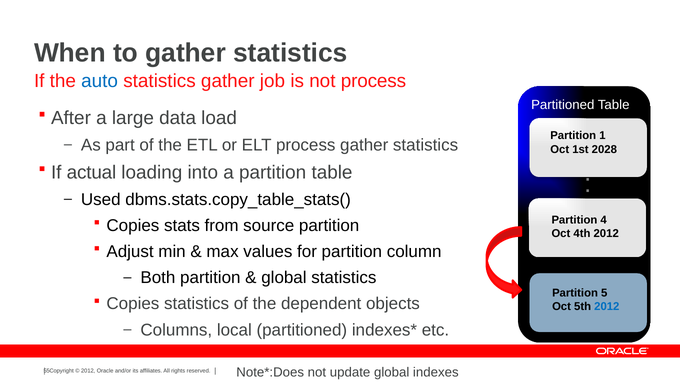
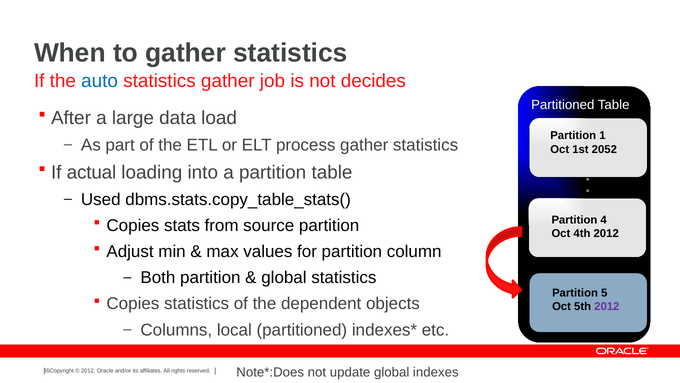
not process: process -> decides
2028: 2028 -> 2052
2012 at (607, 306) colour: blue -> purple
